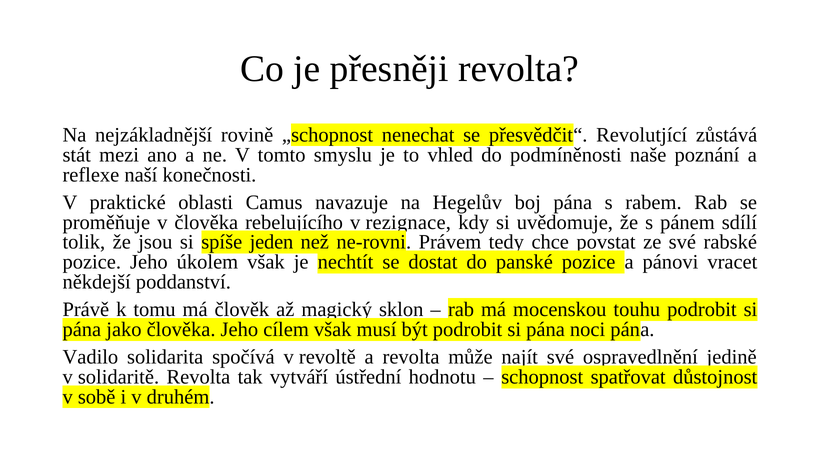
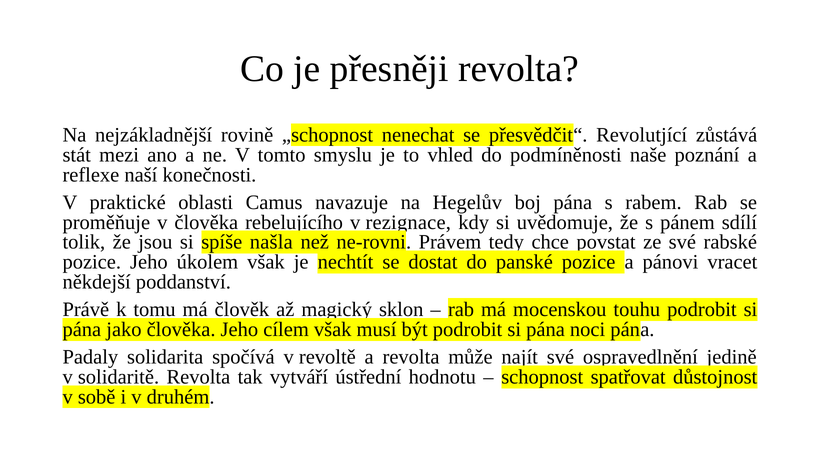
jeden: jeden -> našla
Vadilo: Vadilo -> Padaly
